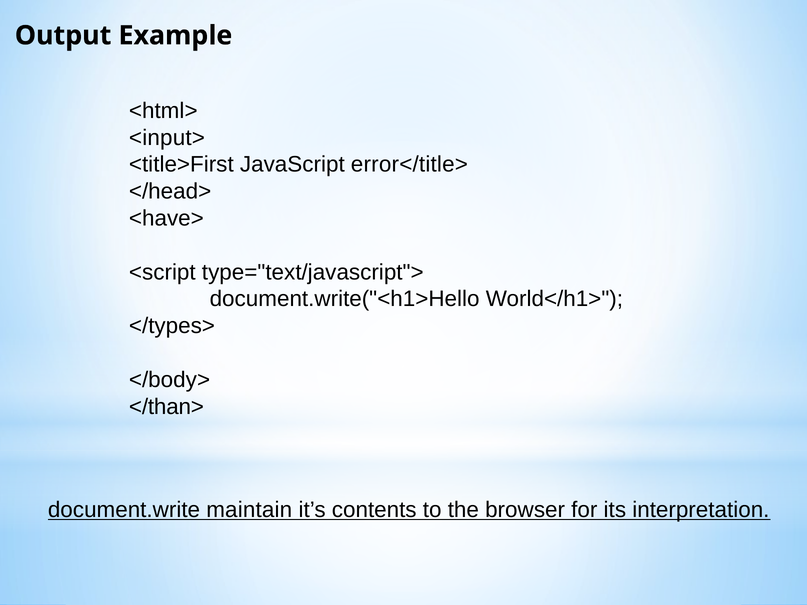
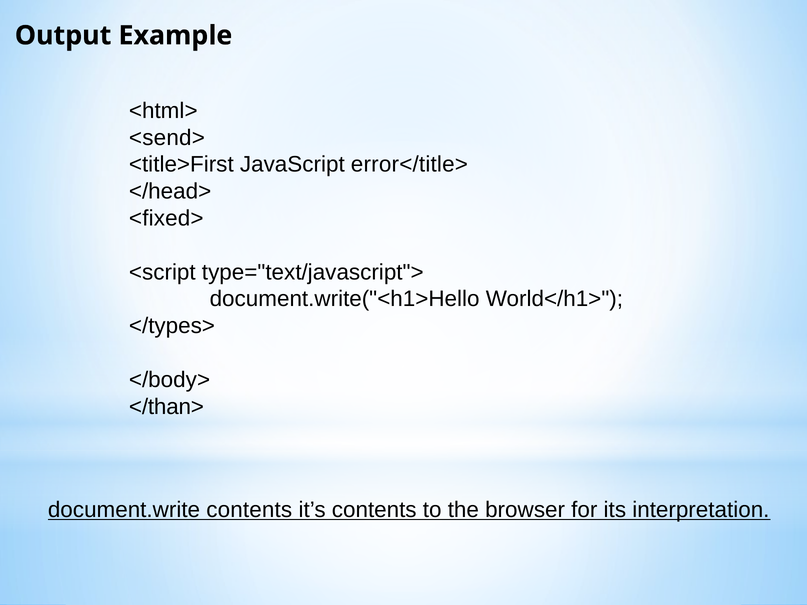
<input>: <input> -> <send>
<have>: <have> -> <fixed>
document.write maintain: maintain -> contents
